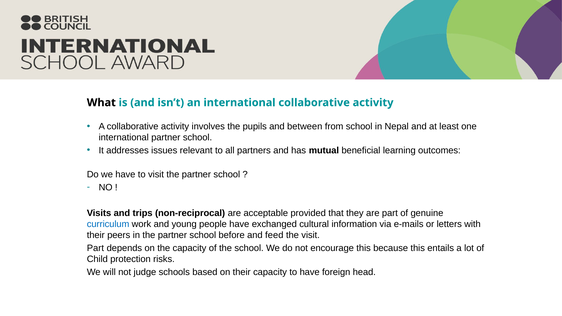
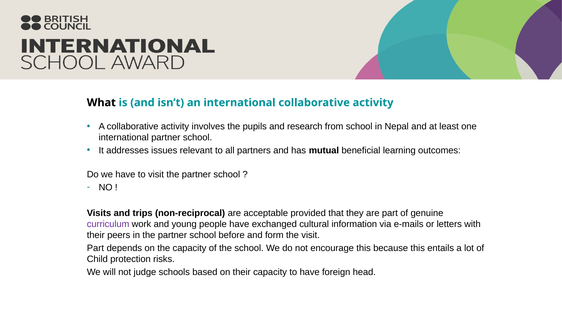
between: between -> research
curriculum colour: blue -> purple
feed: feed -> form
